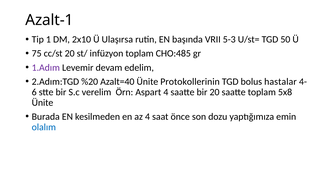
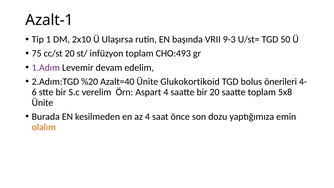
5-3: 5-3 -> 9-3
CHO:485: CHO:485 -> CHO:493
Protokollerinin: Protokollerinin -> Glukokortikoid
hastalar: hastalar -> önerileri
olalım colour: blue -> orange
